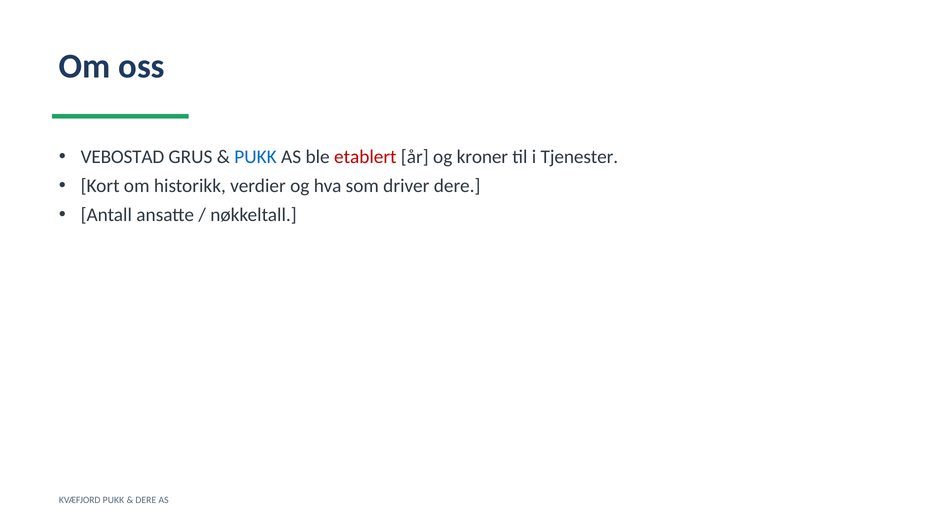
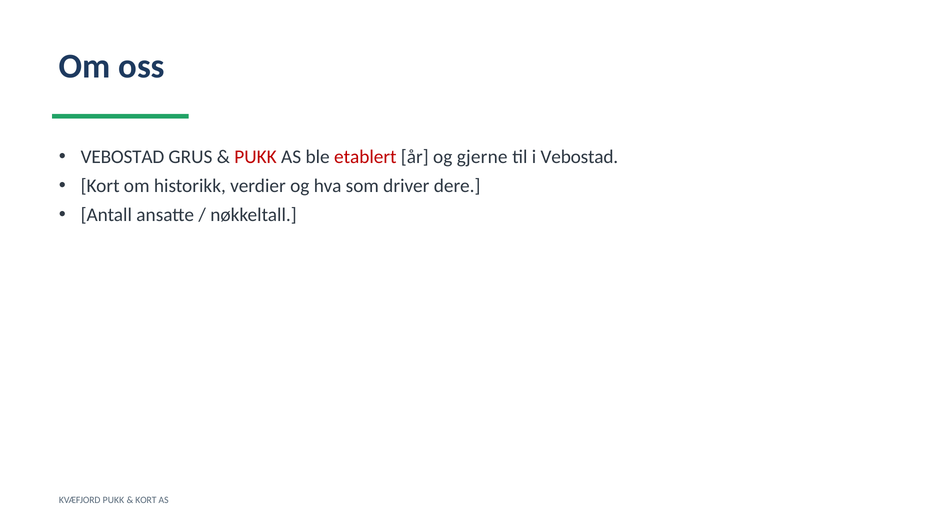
PUKK at (256, 157) colour: blue -> red
kroner: kroner -> gjerne
i Tjenester: Tjenester -> Vebostad
DERE at (146, 500): DERE -> KORT
